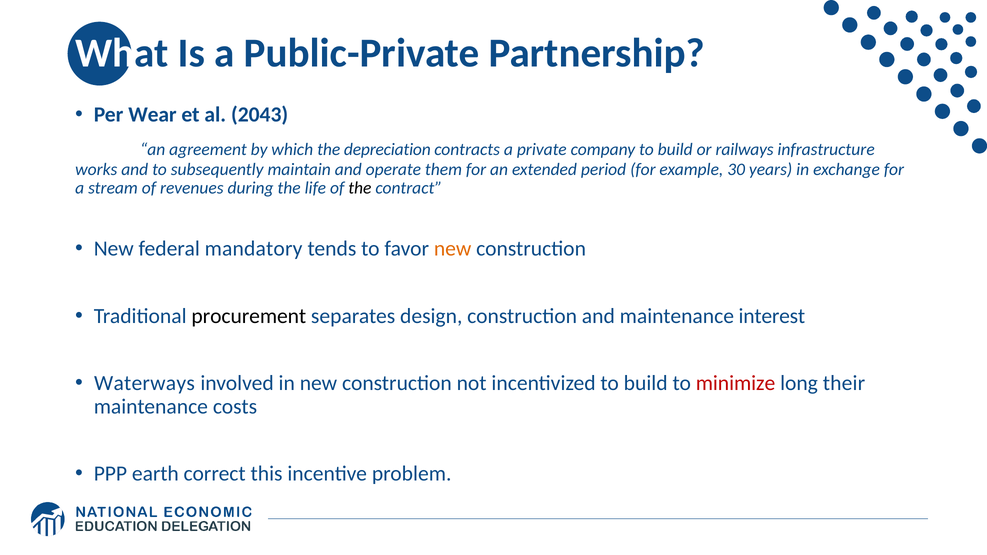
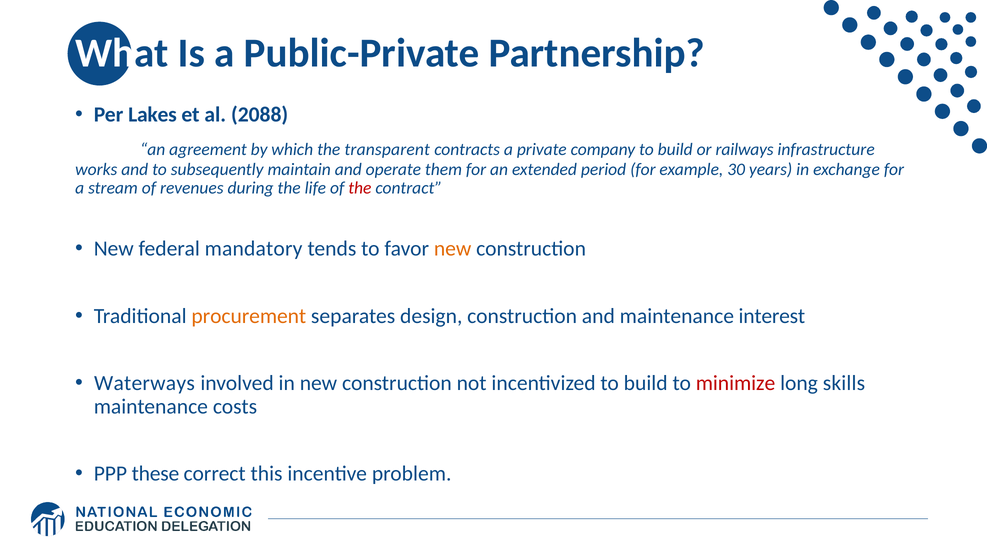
Wear: Wear -> Lakes
2043: 2043 -> 2088
depreciation: depreciation -> transparent
the at (360, 188) colour: black -> red
procurement colour: black -> orange
their: their -> skills
earth: earth -> these
